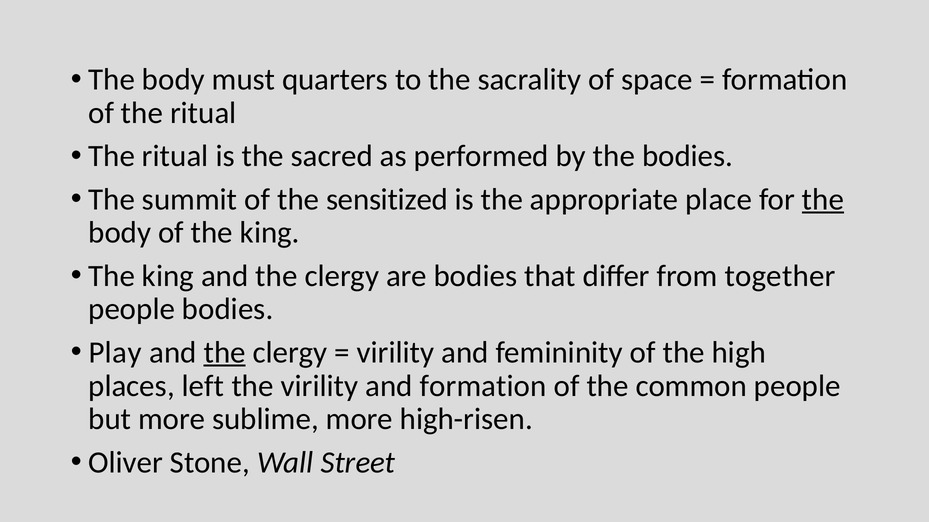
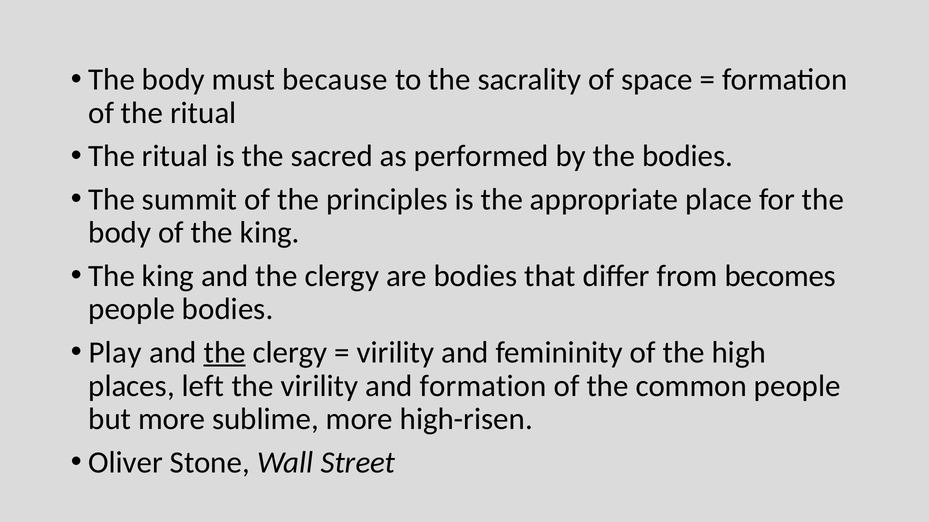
quarters: quarters -> because
sensitized: sensitized -> principles
the at (823, 200) underline: present -> none
together: together -> becomes
